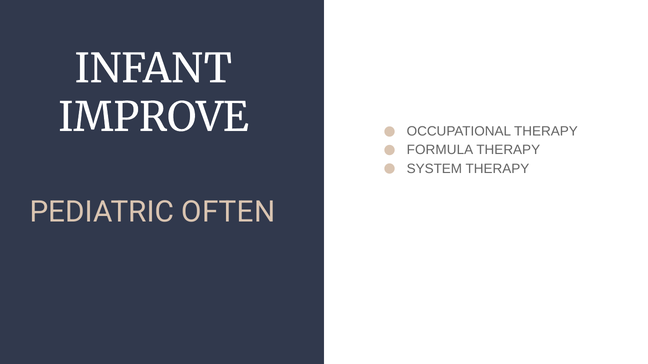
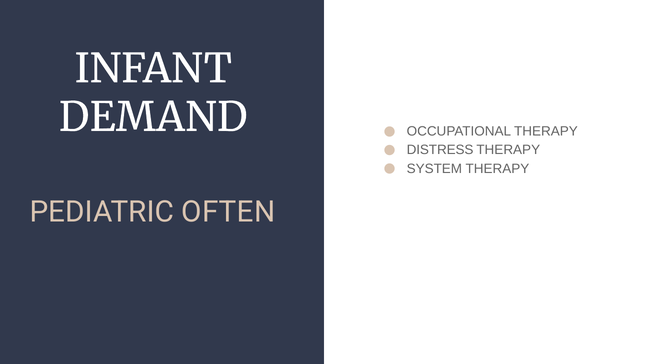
IMPROVE: IMPROVE -> DEMAND
FORMULA: FORMULA -> DISTRESS
